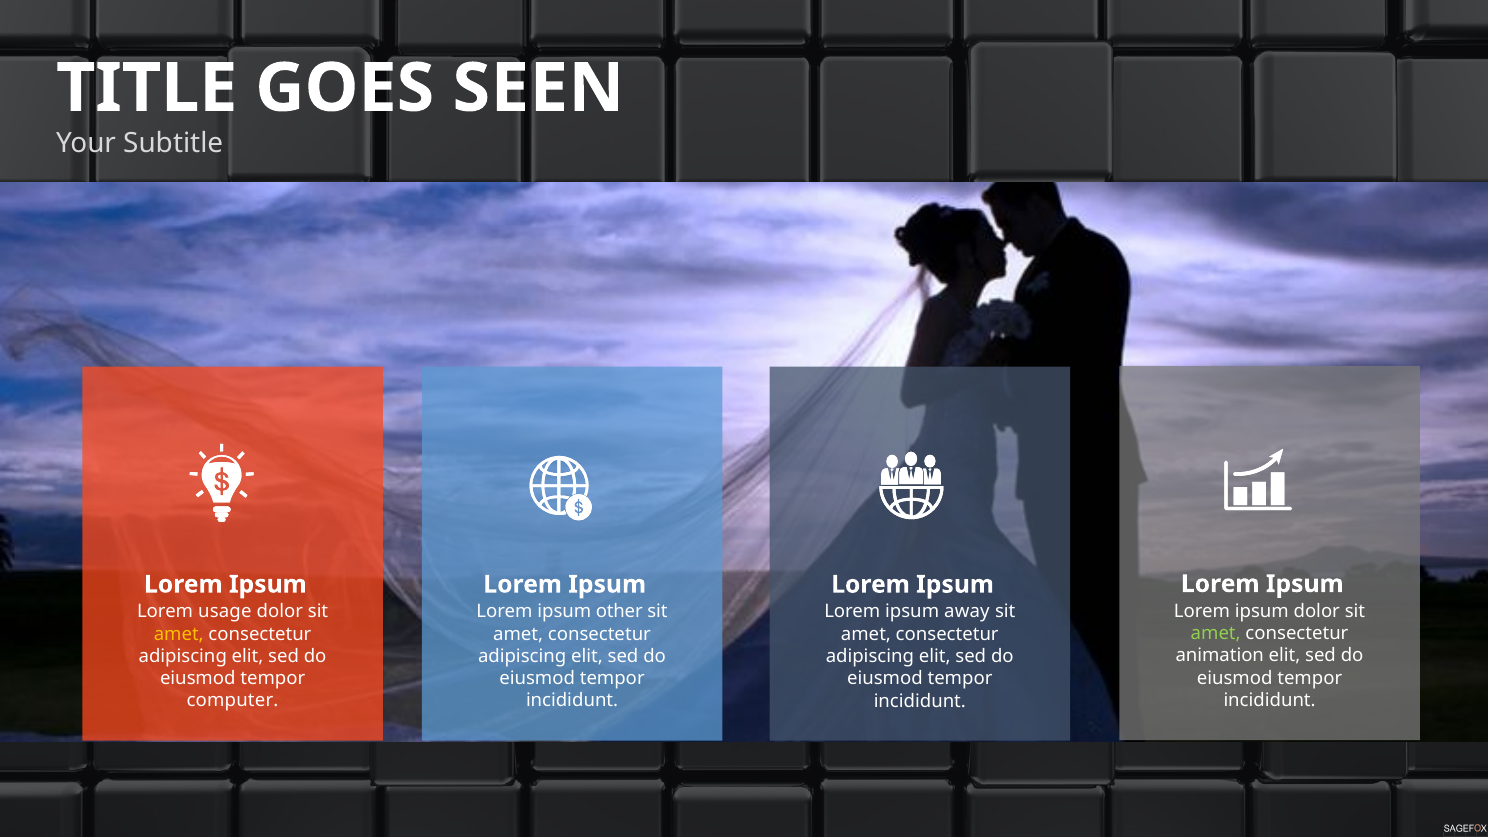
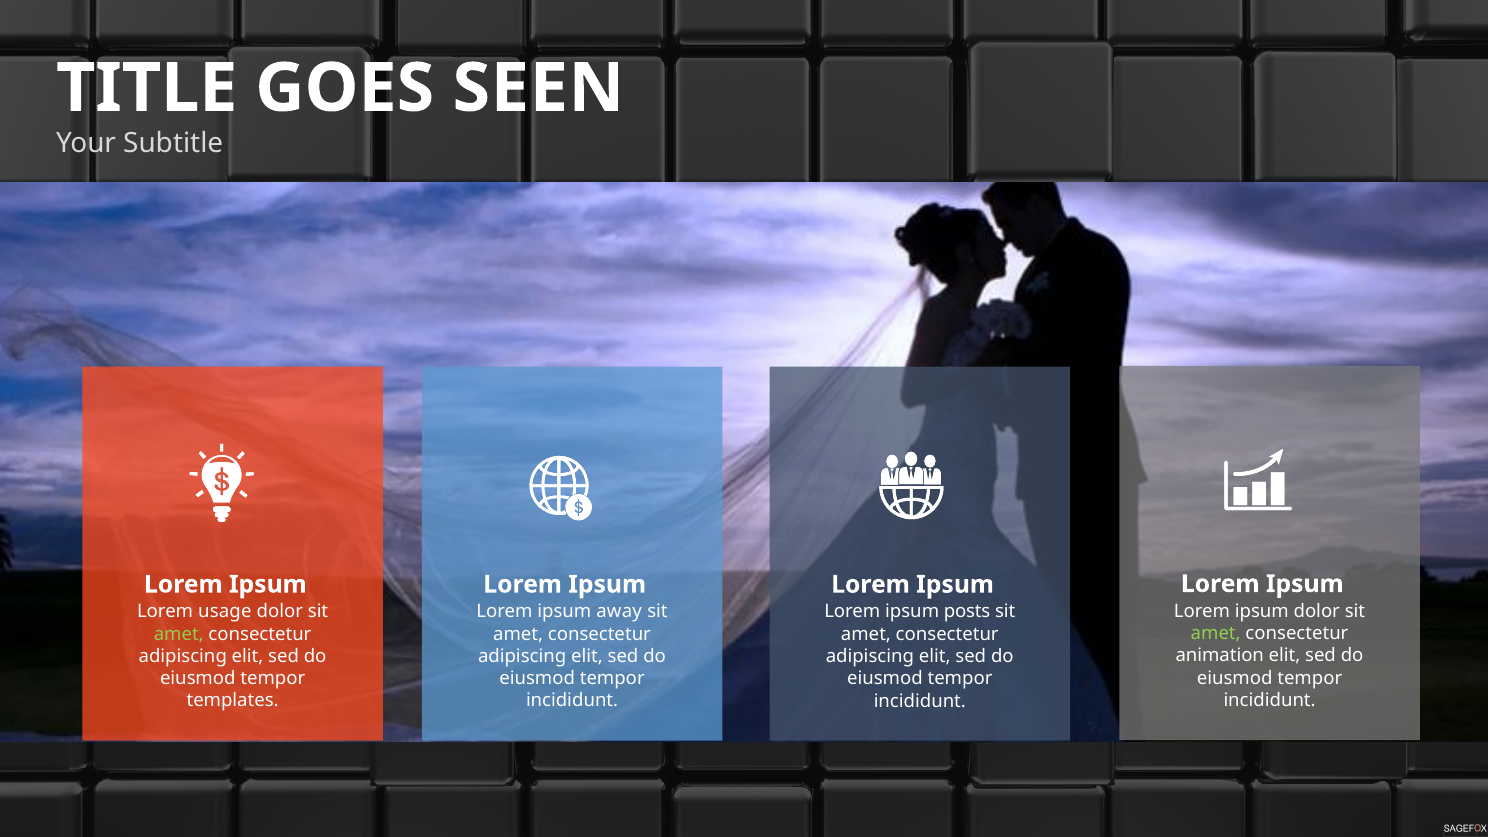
other: other -> away
away: away -> posts
amet at (179, 634) colour: yellow -> light green
computer: computer -> templates
